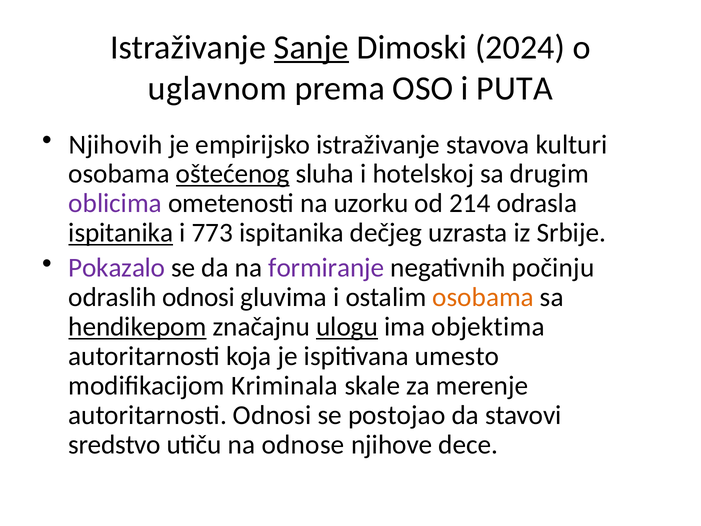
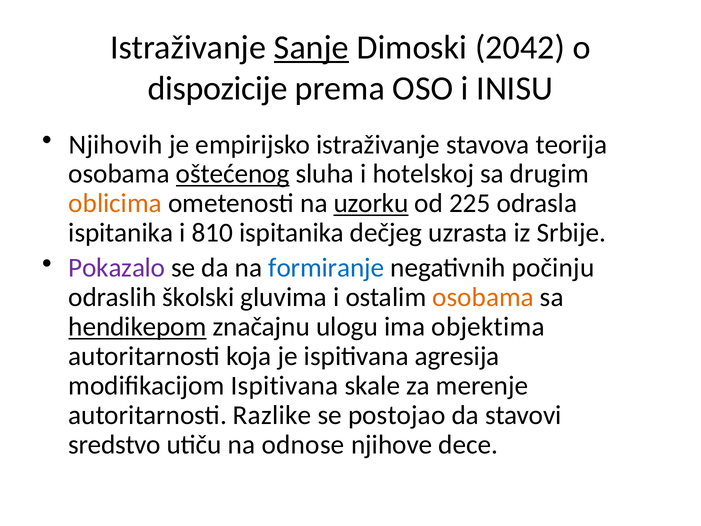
2024: 2024 -> 2042
uglavnom: uglavnom -> dispozicije
PUTA: PUTA -> INISU
kulturi: kulturi -> teorija
oblicima colour: purple -> orange
uzorku underline: none -> present
214: 214 -> 225
ispitanika at (121, 233) underline: present -> none
773: 773 -> 810
formiranje colour: purple -> blue
odraslih odnosi: odnosi -> školski
ulogu underline: present -> none
umesto: umesto -> agresija
modifikacijom Kriminala: Kriminala -> Ispitivana
autoritarnosti Odnosi: Odnosi -> Razlike
